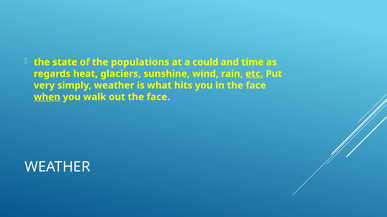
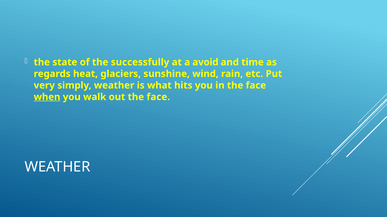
populations: populations -> successfully
could: could -> avoid
etc underline: present -> none
